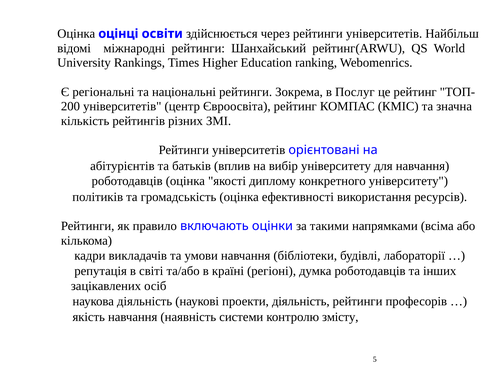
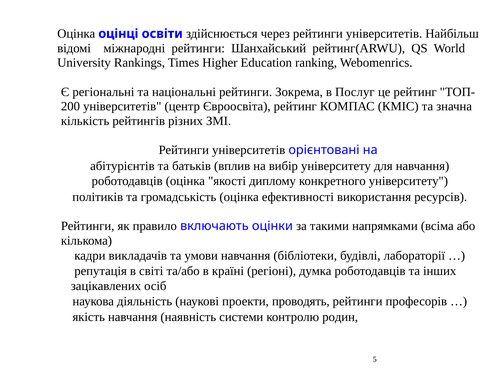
проекти діяльність: діяльність -> проводять
змісту: змісту -> родин
